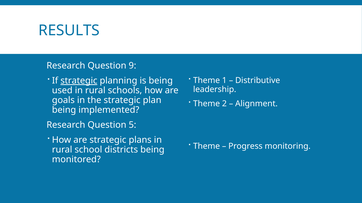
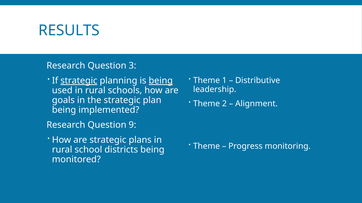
9: 9 -> 3
being at (161, 81) underline: none -> present
5: 5 -> 9
